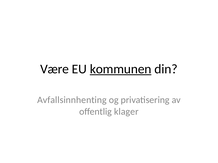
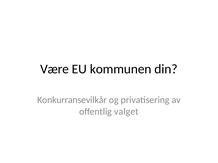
kommunen underline: present -> none
Avfallsinnhenting: Avfallsinnhenting -> Konkurransevilkår
klager: klager -> valget
